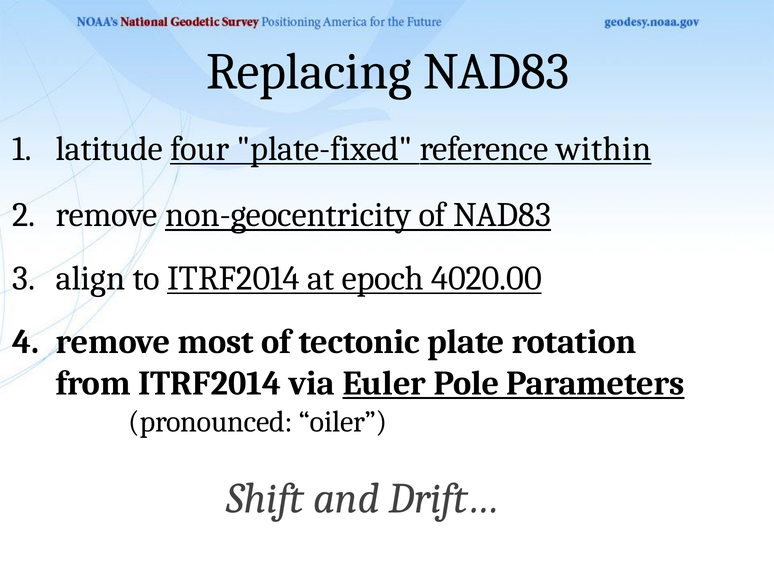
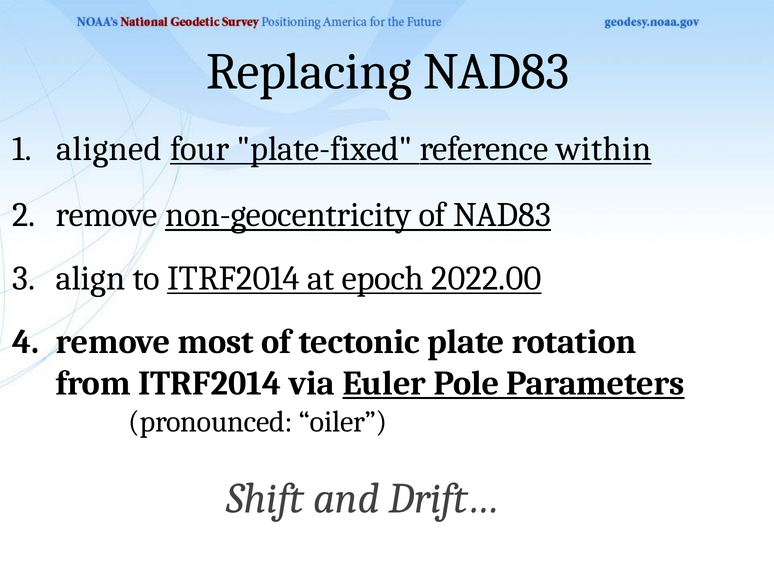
latitude: latitude -> aligned
4020.00: 4020.00 -> 2022.00
